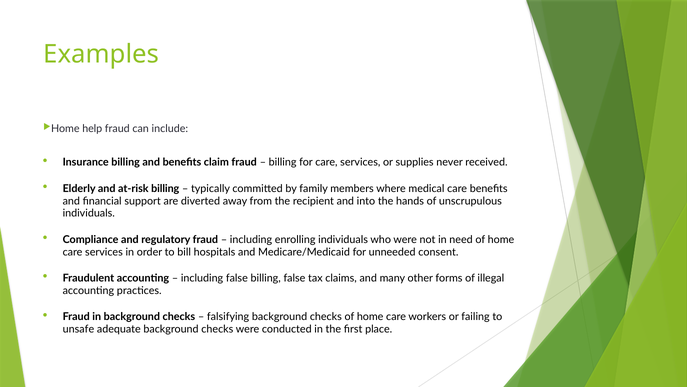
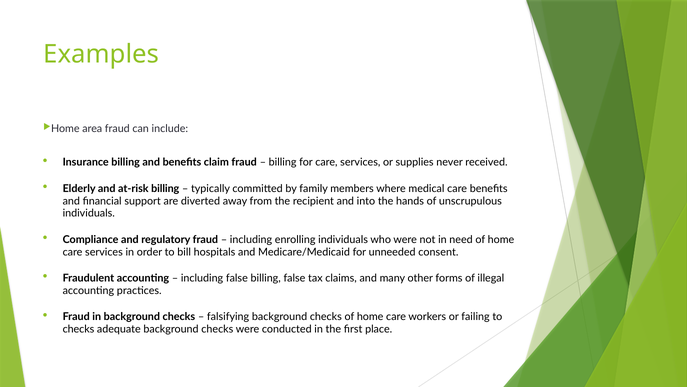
help: help -> area
unsafe at (78, 329): unsafe -> checks
